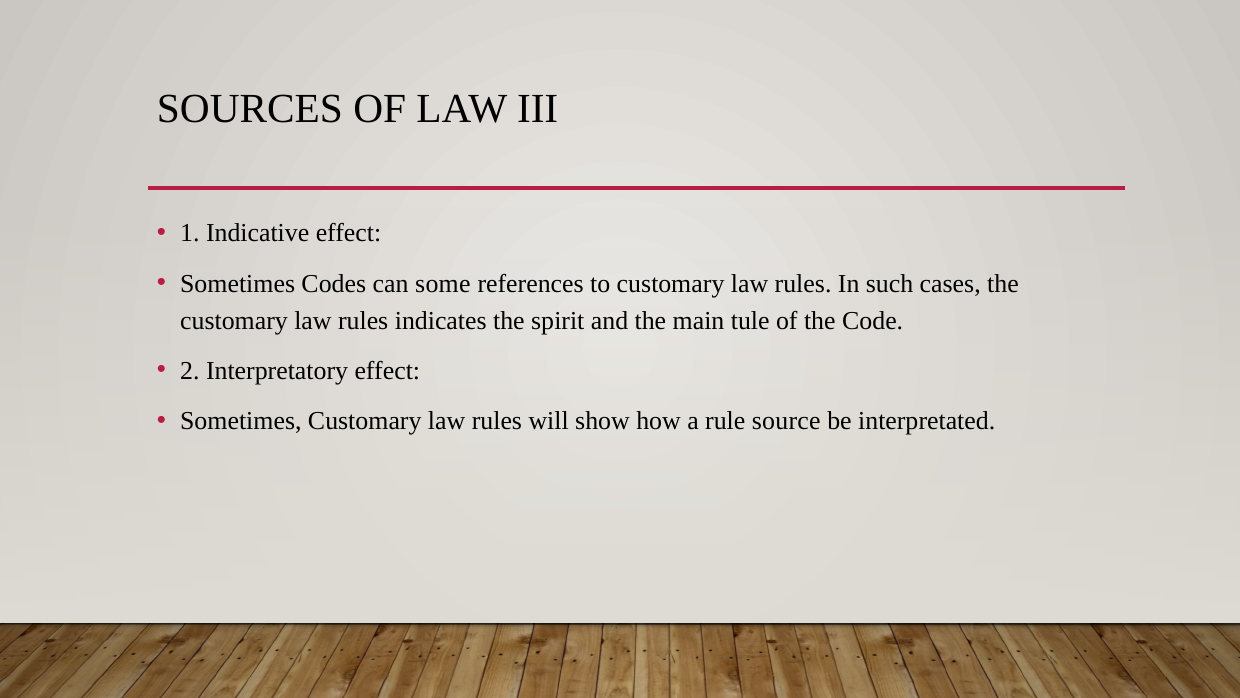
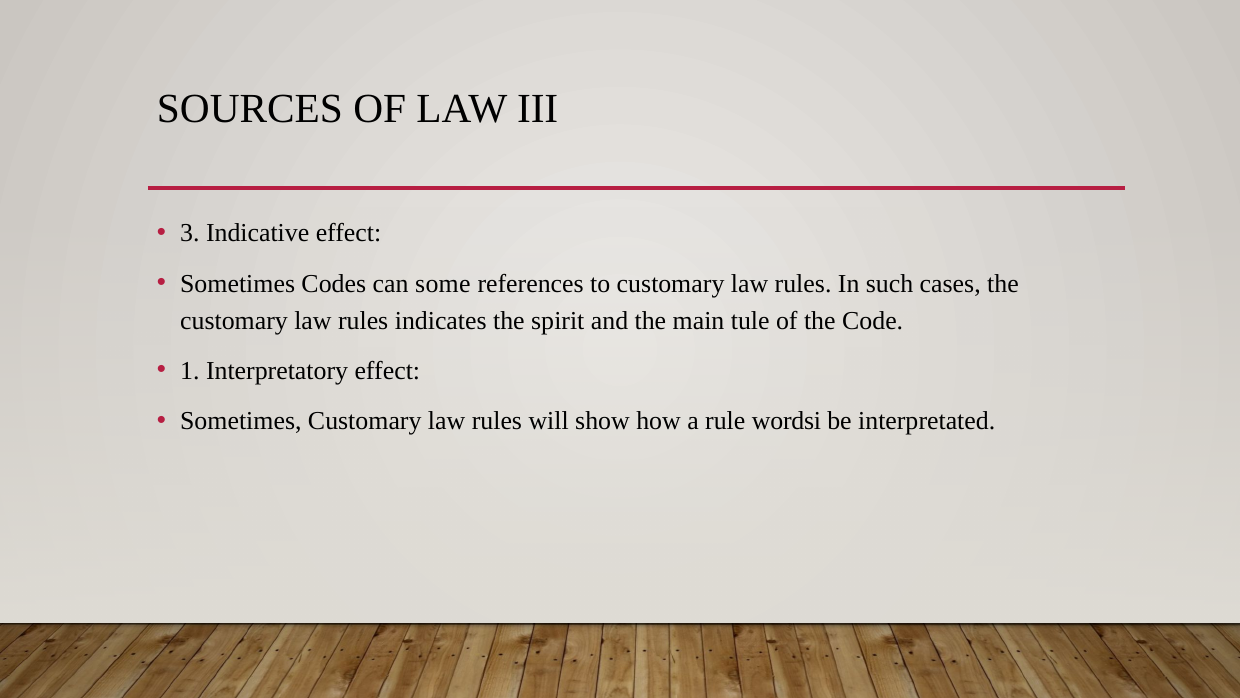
1: 1 -> 3
2: 2 -> 1
source: source -> wordsi
